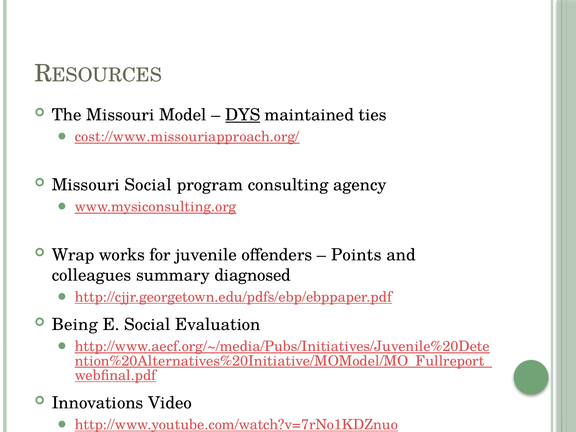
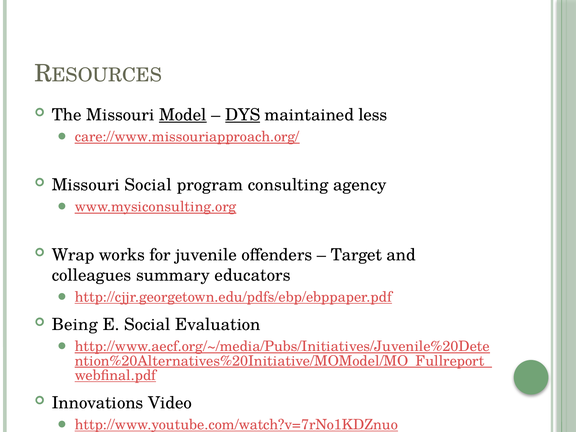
Model underline: none -> present
ties: ties -> less
cost://www.missouriapproach.org/: cost://www.missouriapproach.org/ -> care://www.missouriapproach.org/
Points: Points -> Target
diagnosed: diagnosed -> educators
